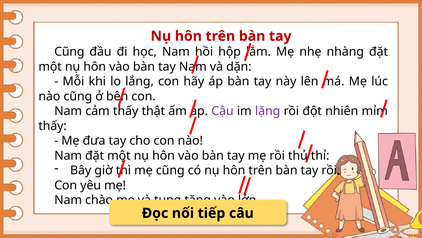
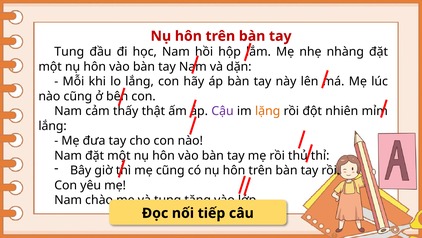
Cũng at (69, 52): Cũng -> Tung
lặng colour: purple -> orange
thấy at (53, 126): thấy -> lắng
